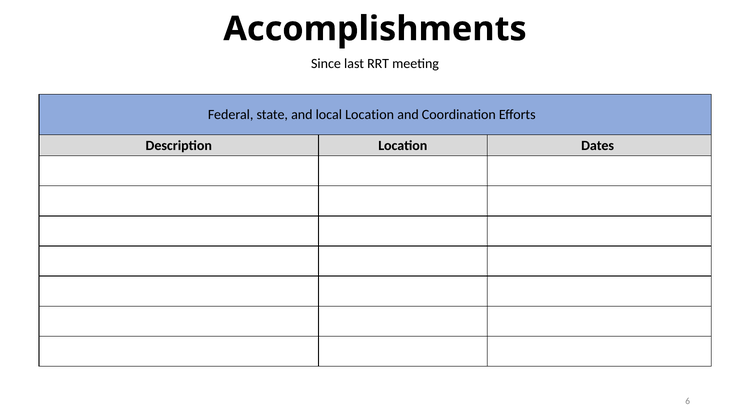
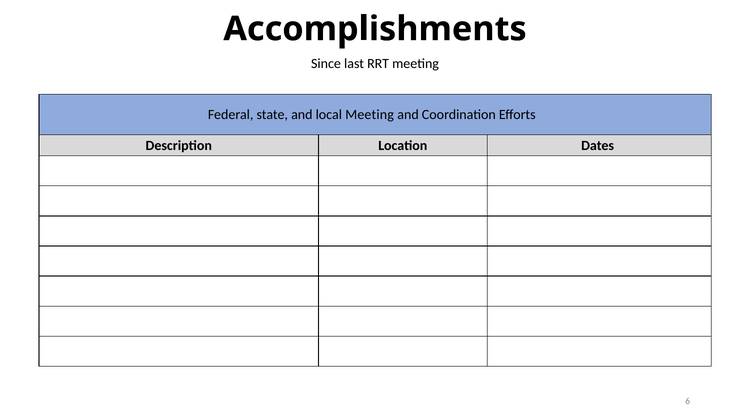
local Location: Location -> Meeting
